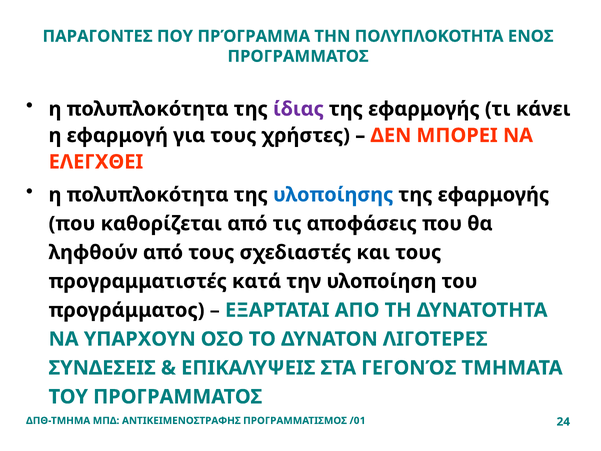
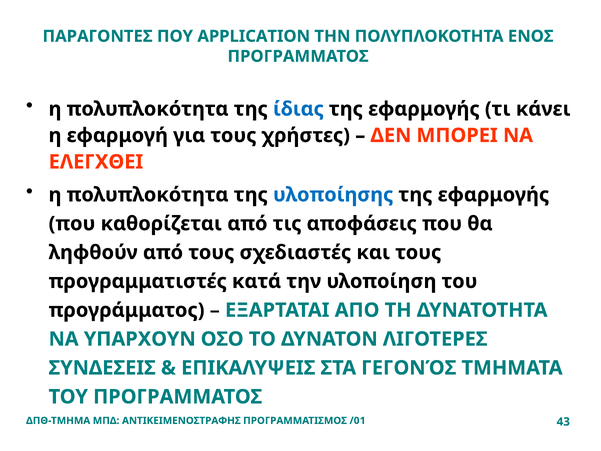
ΠΡΌΓΡΑΜΜΑ: ΠΡΌΓΡΑΜΜΑ -> APPLICATION
ίδιας colour: purple -> blue
24: 24 -> 43
